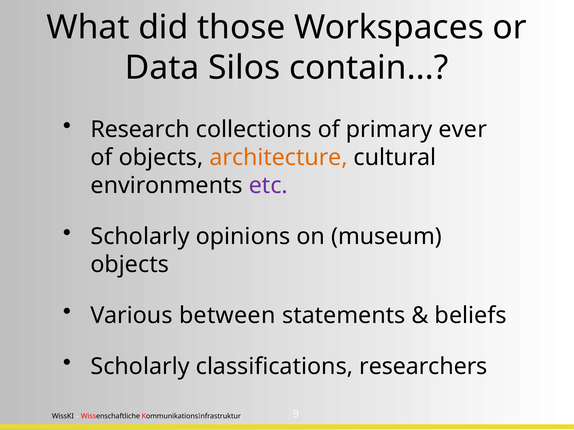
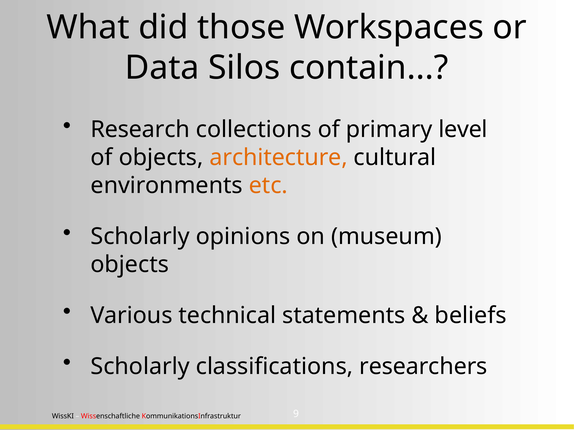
ever: ever -> level
etc colour: purple -> orange
between: between -> technical
